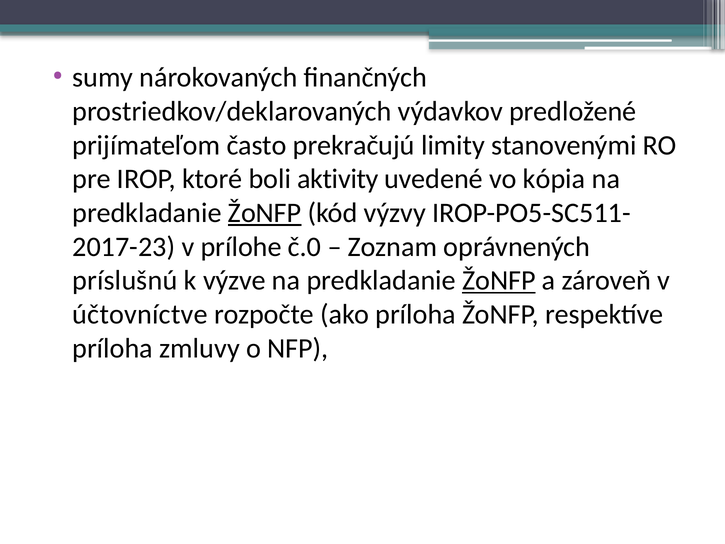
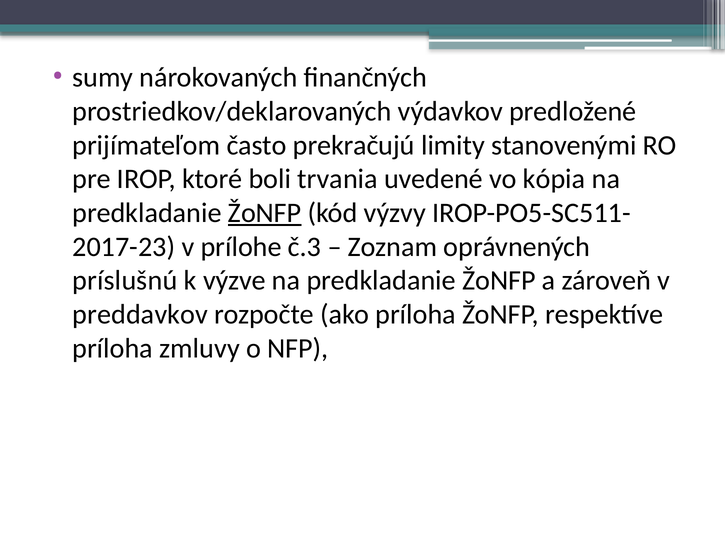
aktivity: aktivity -> trvania
č.0: č.0 -> č.3
ŽoNFP at (499, 281) underline: present -> none
účtovníctve: účtovníctve -> preddavkov
